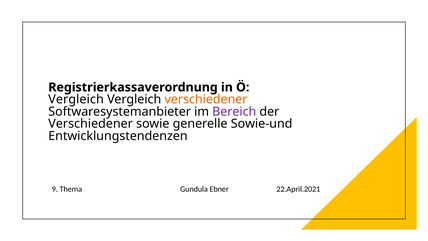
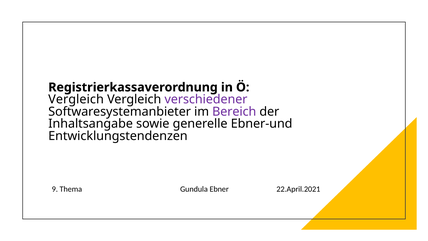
verschiedener at (206, 99) colour: orange -> purple
Verschiedener at (91, 124): Verschiedener -> Inhaltsangabe
Sowie-und: Sowie-und -> Ebner-und
